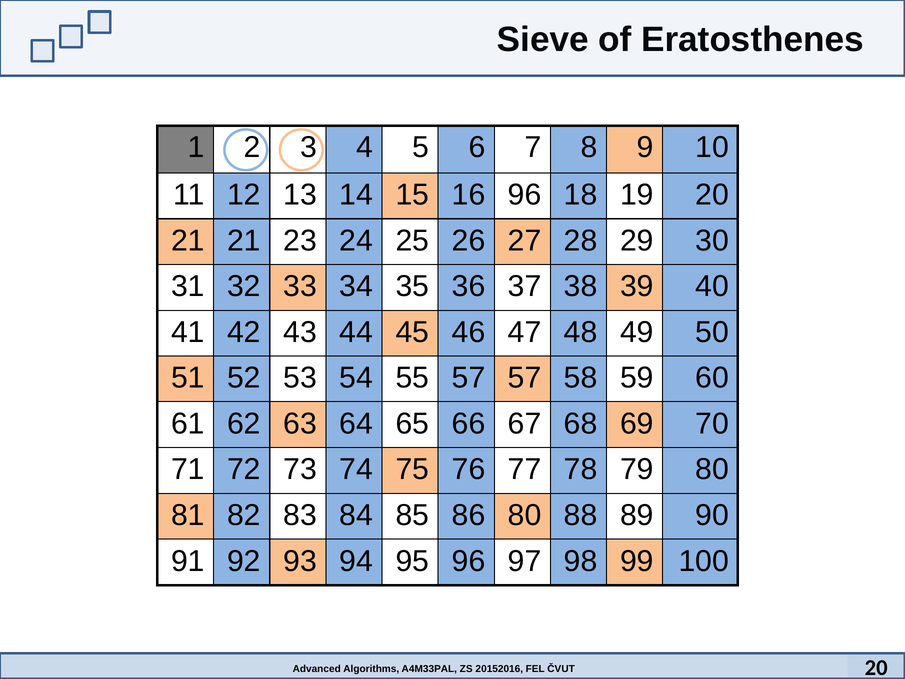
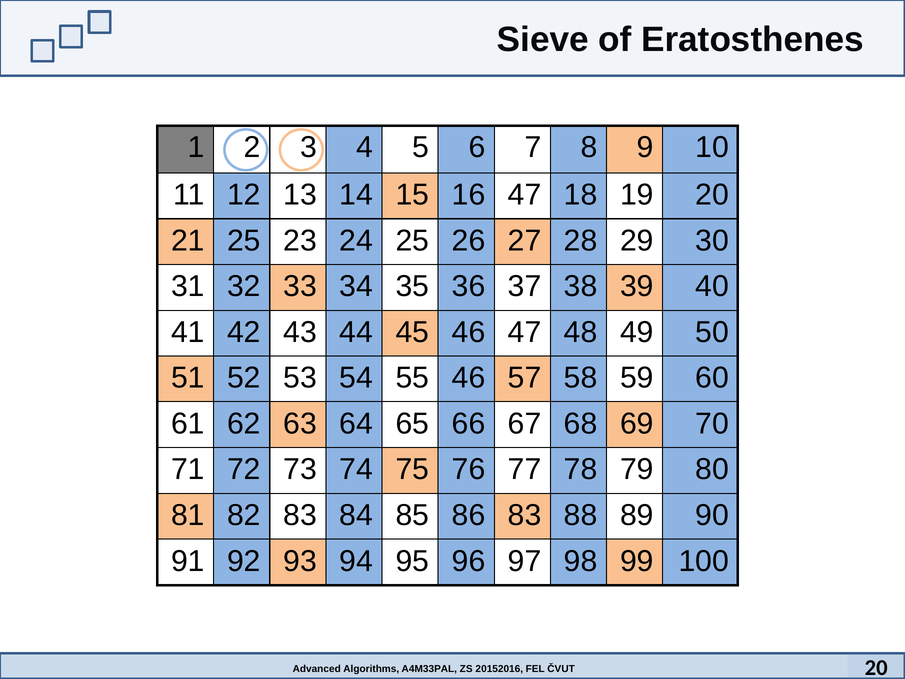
16 96: 96 -> 47
21 21: 21 -> 25
55 57: 57 -> 46
86 80: 80 -> 83
